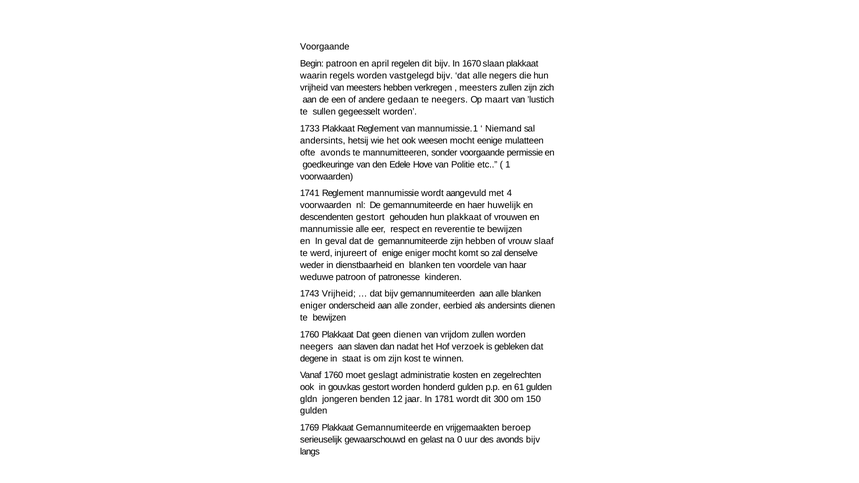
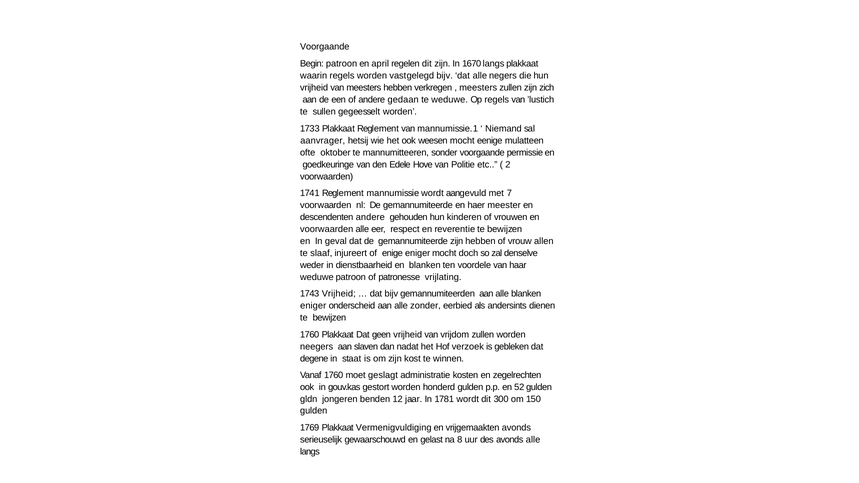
dit bijv: bijv -> zijn
1670 slaan: slaan -> langs
te neegers: neegers -> weduwe
Op maart: maart -> regels
andersints at (323, 141): andersints -> aanvrager
ofte avonds: avonds -> oktober
1: 1 -> 2
4: 4 -> 7
huwelijk: huwelijk -> meester
descendenten gestort: gestort -> andere
hun plakkaat: plakkaat -> kinderen
mannumissie at (327, 229): mannumissie -> voorwaarden
slaaf: slaaf -> allen
werd: werd -> slaaf
komt: komt -> doch
kinderen: kinderen -> vrijlating
geen dienen: dienen -> vrijheid
61: 61 -> 52
Plakkaat Gemannumiteerde: Gemannumiteerde -> Vermenigvuldiging
vrijgemaakten beroep: beroep -> avonds
0: 0 -> 8
avonds bijv: bijv -> alle
